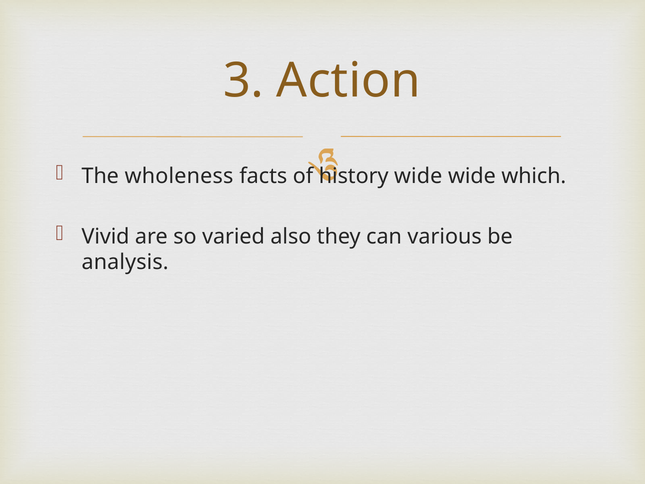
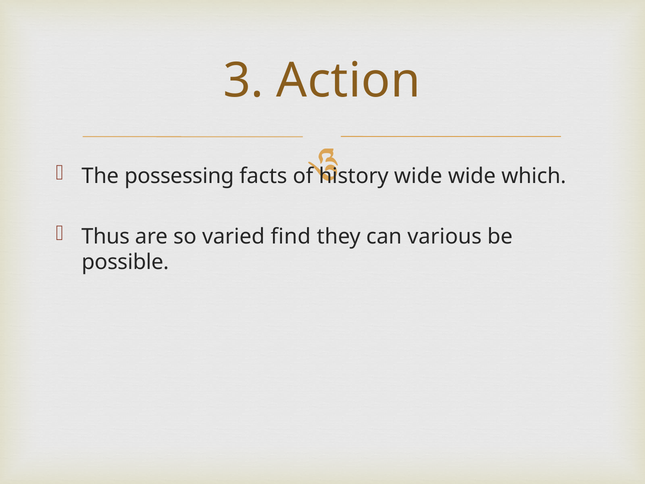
wholeness: wholeness -> possessing
Vivid: Vivid -> Thus
also: also -> find
analysis: analysis -> possible
